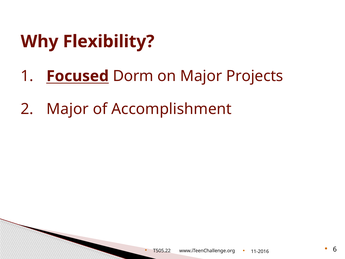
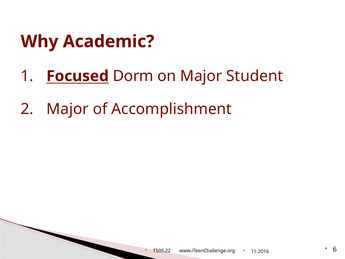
Flexibility: Flexibility -> Academic
Projects: Projects -> Student
